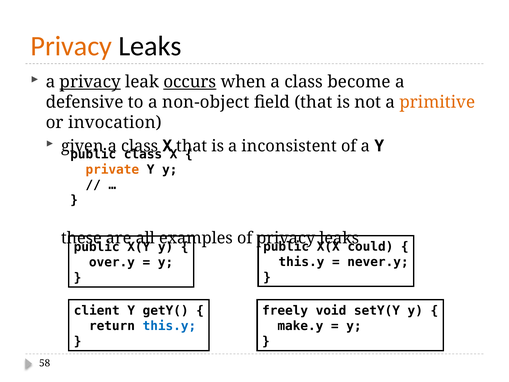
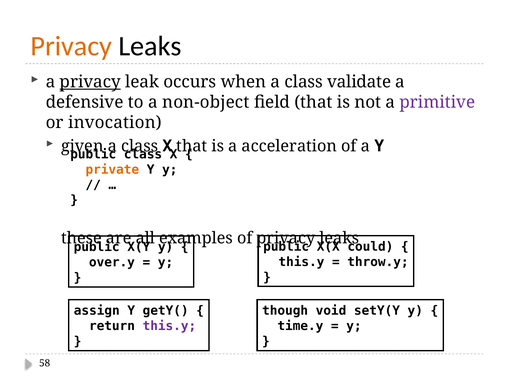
occurs underline: present -> none
become: become -> validate
primitive colour: orange -> purple
inconsistent: inconsistent -> acceleration
never.y: never.y -> throw.y
client: client -> assign
freely: freely -> though
this.y at (169, 326) colour: blue -> purple
make.y: make.y -> time.y
